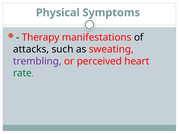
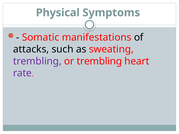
Therapy: Therapy -> Somatic
or perceived: perceived -> trembling
rate colour: green -> purple
